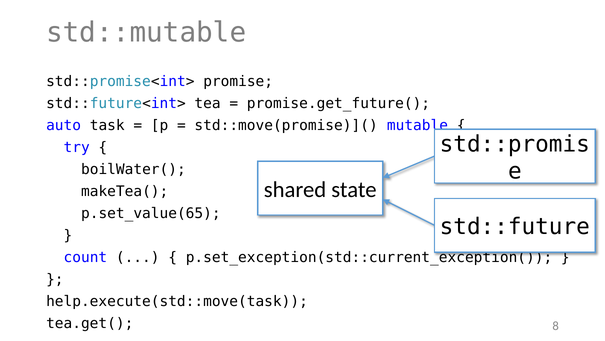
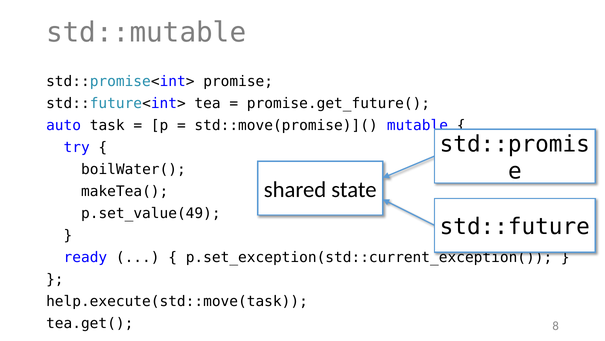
p.set_value(65: p.set_value(65 -> p.set_value(49
count: count -> ready
